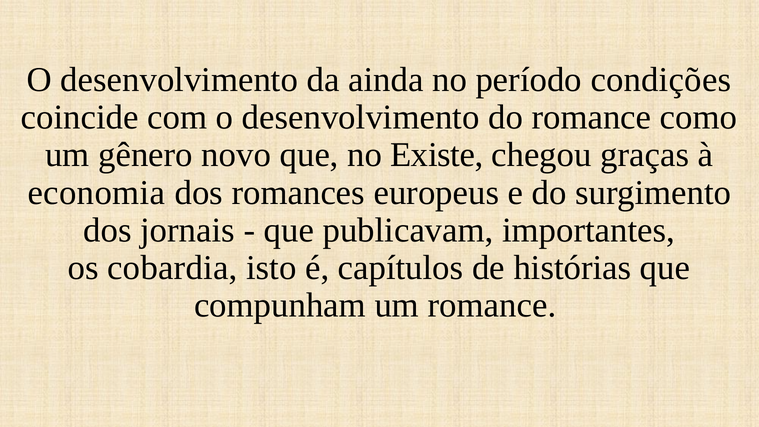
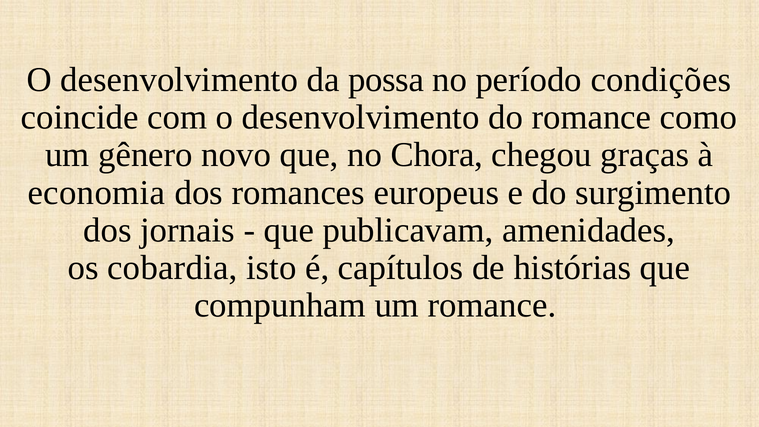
ainda: ainda -> possa
Existe: Existe -> Chora
importantes: importantes -> amenidades
